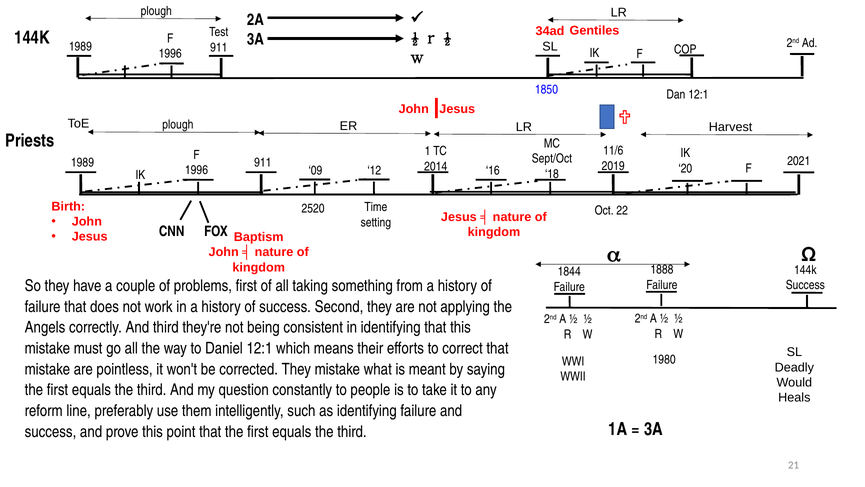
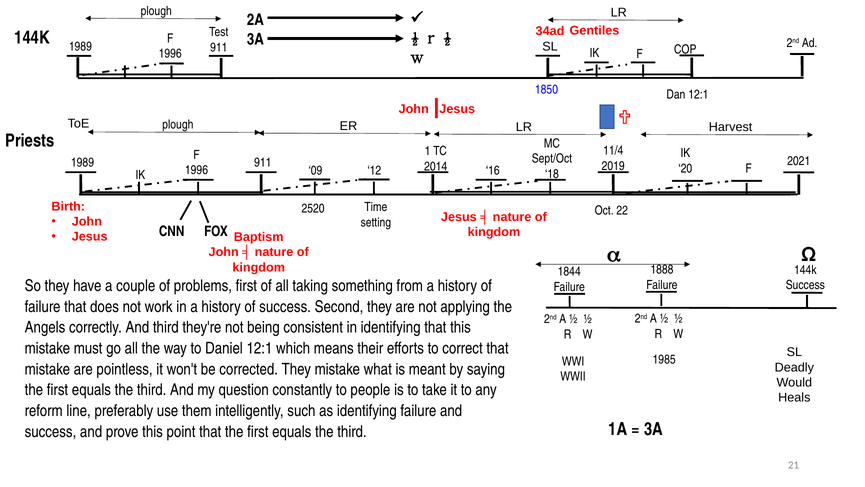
11/6: 11/6 -> 11/4
1980: 1980 -> 1985
